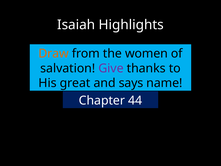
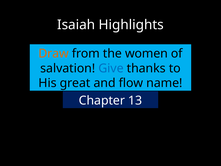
Give colour: purple -> blue
says: says -> flow
44: 44 -> 13
